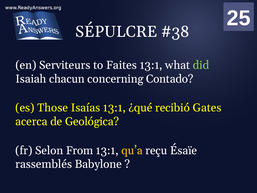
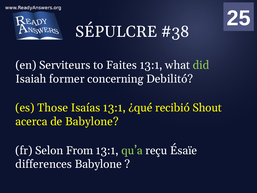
chacun: chacun -> former
Contado: Contado -> Debilitó
Gates: Gates -> Shout
de Geológica: Geológica -> Babylone
qu’a colour: yellow -> light green
rassemblés: rassemblés -> differences
